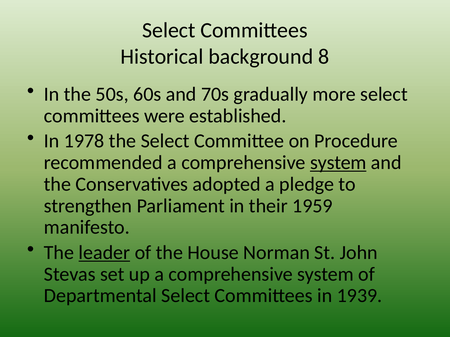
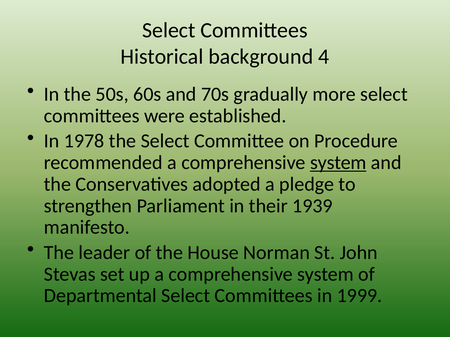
8: 8 -> 4
1959: 1959 -> 1939
leader underline: present -> none
1939: 1939 -> 1999
